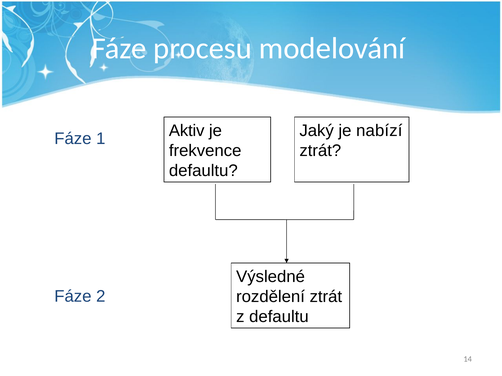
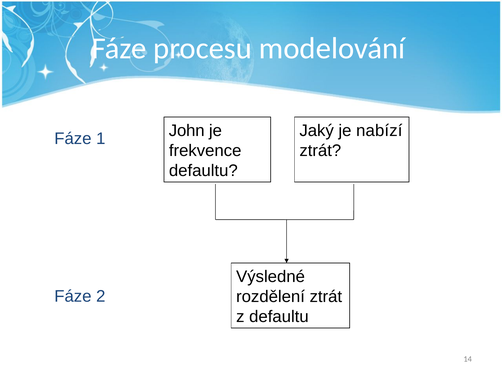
Aktiv: Aktiv -> John
